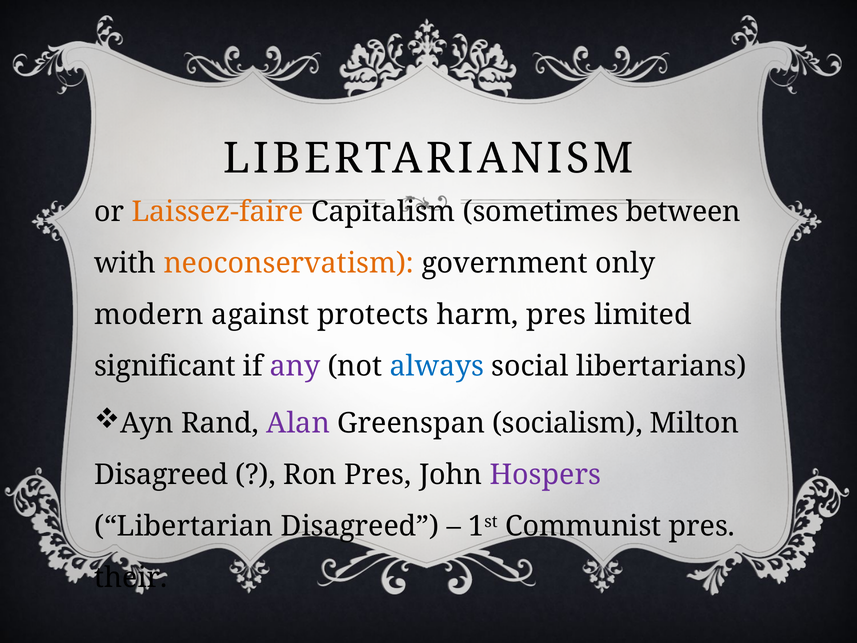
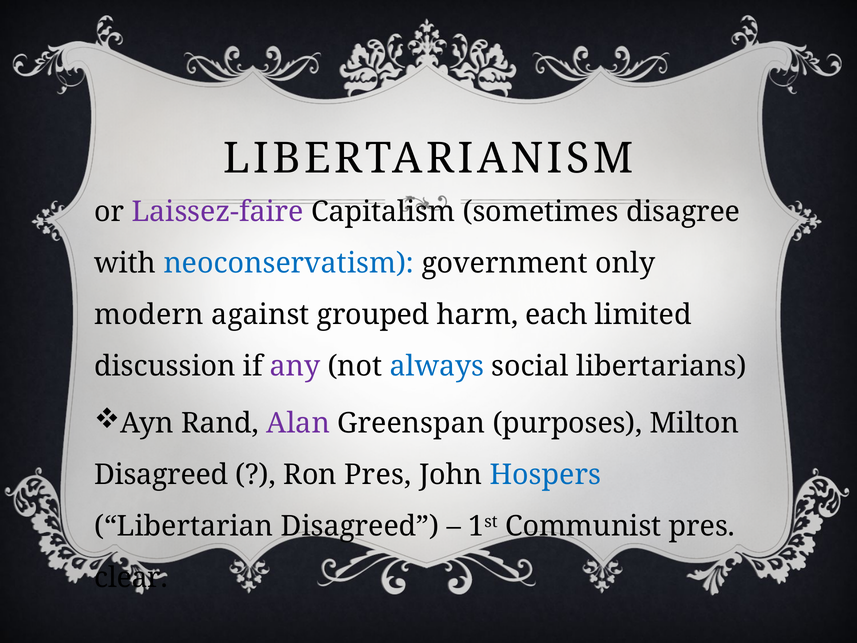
Laissez-faire colour: orange -> purple
between: between -> disagree
neoconservatism colour: orange -> blue
protects: protects -> grouped
harm pres: pres -> each
significant: significant -> discussion
socialism: socialism -> purposes
Hospers colour: purple -> blue
their: their -> clear
